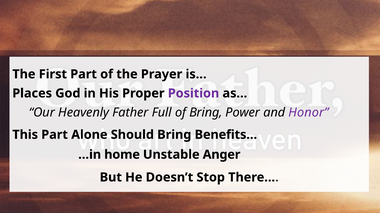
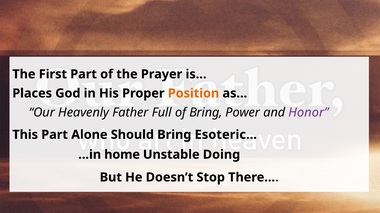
Position colour: purple -> orange
Benefits…: Benefits… -> Esoteric…
Anger: Anger -> Doing
